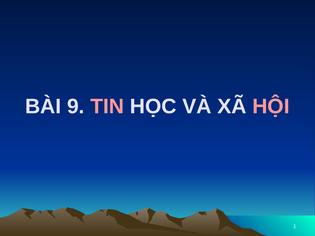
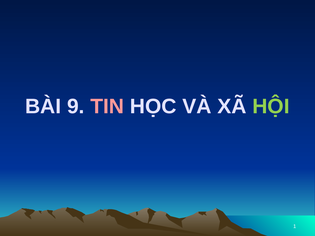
HỘI colour: pink -> light green
